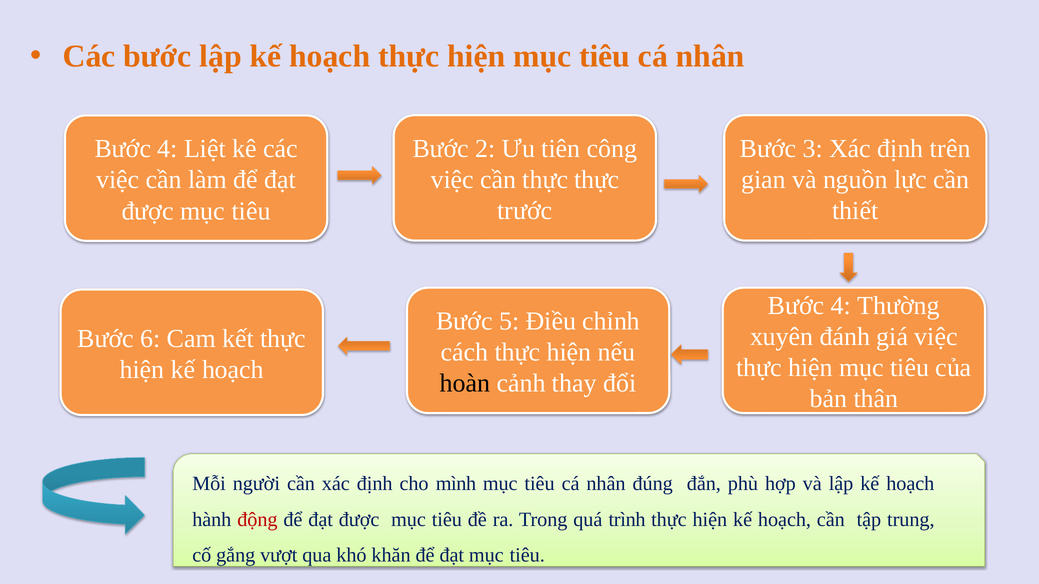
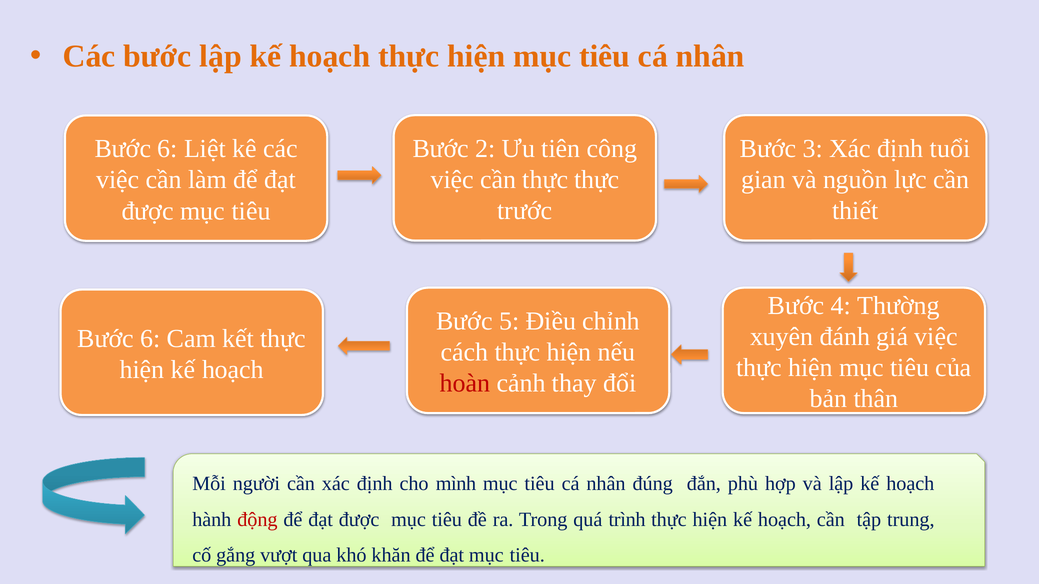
trên: trên -> tuổi
4 at (168, 149): 4 -> 6
hoàn colour: black -> red
